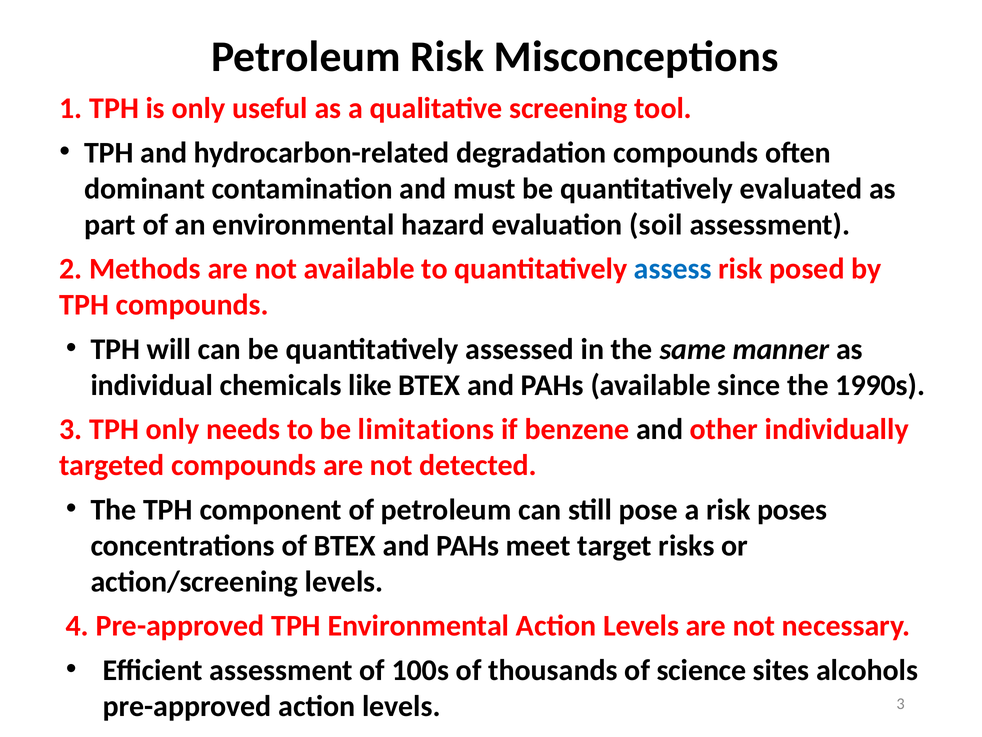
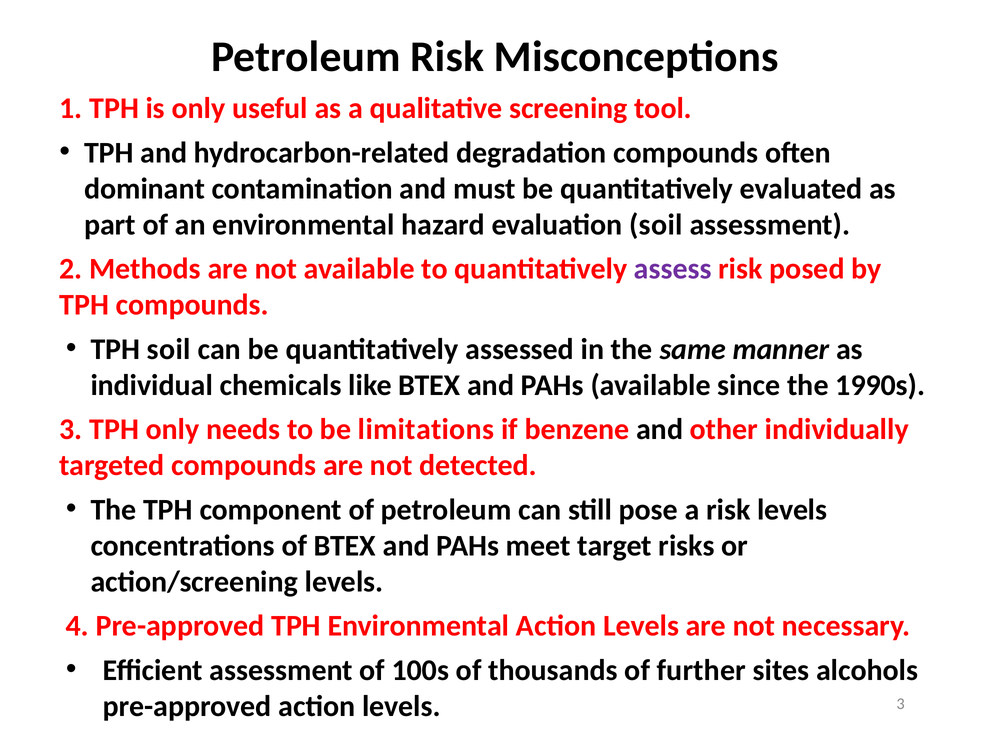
assess colour: blue -> purple
TPH will: will -> soil
risk poses: poses -> levels
science: science -> further
